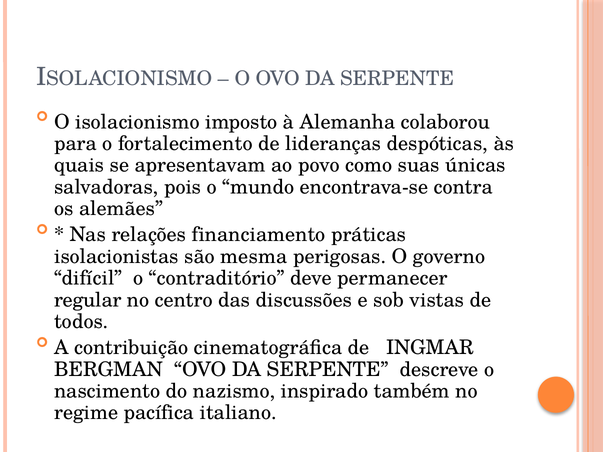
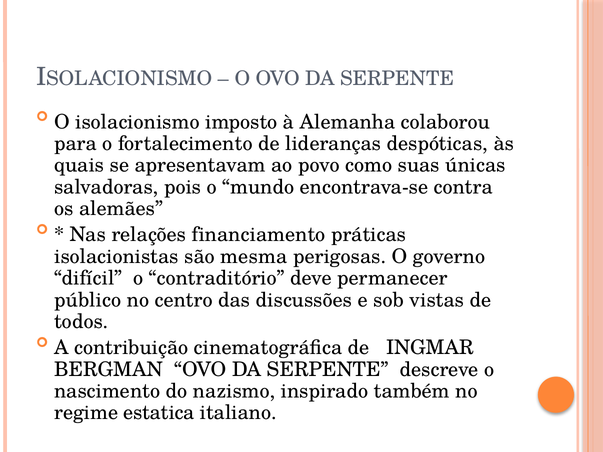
regular: regular -> público
pacífica: pacífica -> estatica
